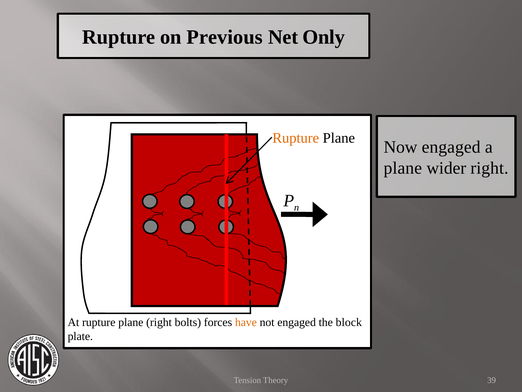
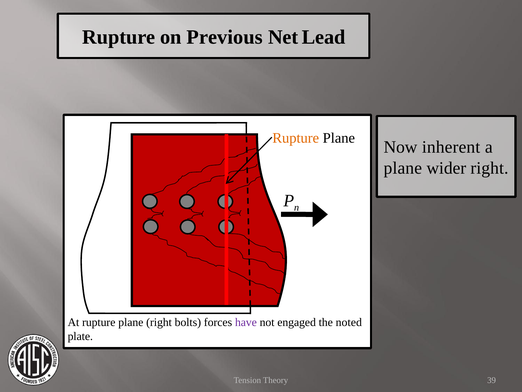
Only: Only -> Lead
Now engaged: engaged -> inherent
have colour: orange -> purple
block: block -> noted
